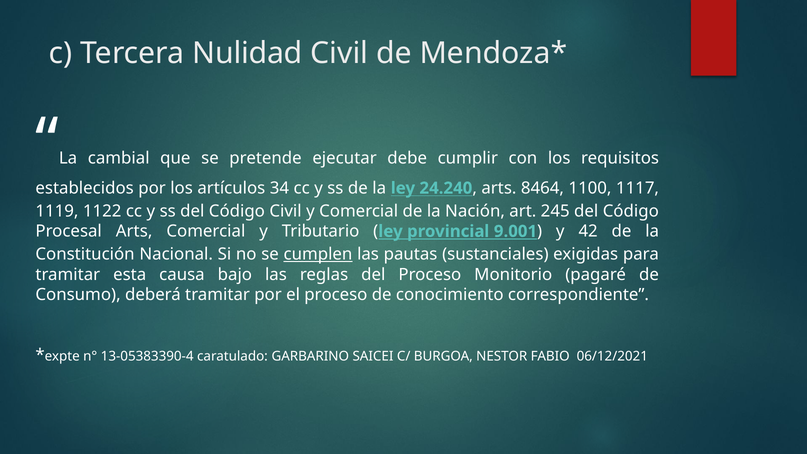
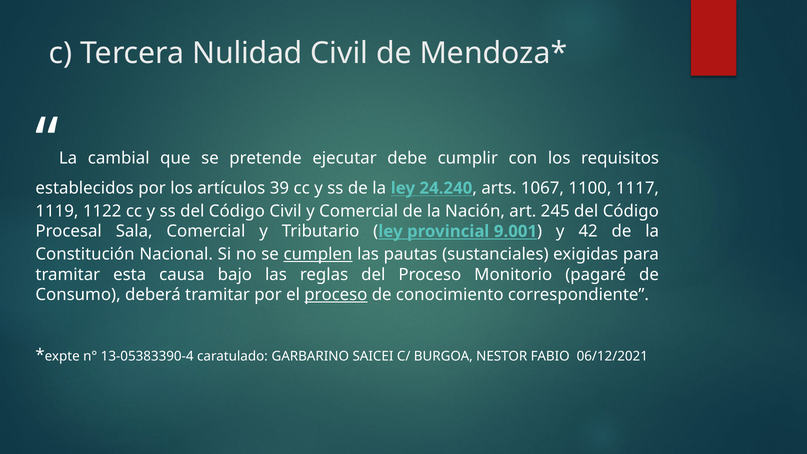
34: 34 -> 39
8464: 8464 -> 1067
Procesal Arts: Arts -> Sala
proceso at (336, 295) underline: none -> present
